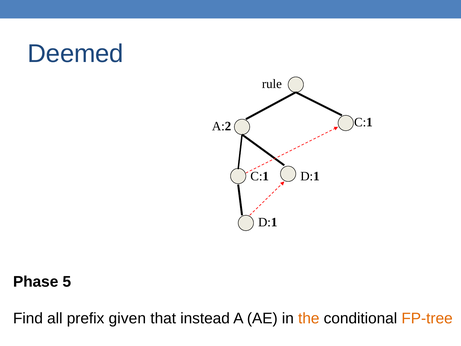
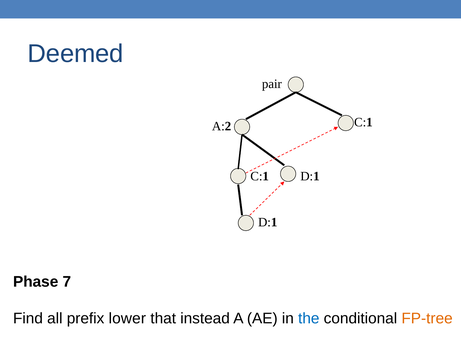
rule: rule -> pair
5: 5 -> 7
given: given -> lower
the colour: orange -> blue
